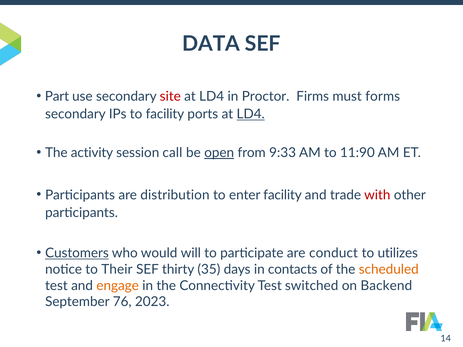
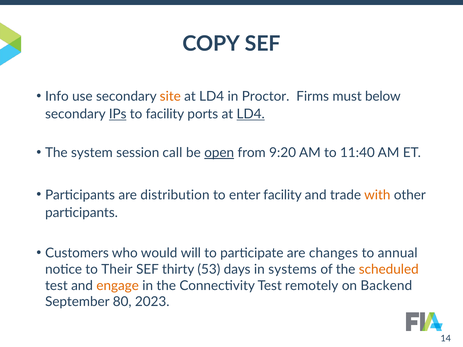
DATA: DATA -> COPY
Part: Part -> Info
site colour: red -> orange
forms: forms -> below
IPs underline: none -> present
activity: activity -> system
9:33: 9:33 -> 9:20
11:90: 11:90 -> 11:40
with colour: red -> orange
Customers underline: present -> none
conduct: conduct -> changes
utilizes: utilizes -> annual
35: 35 -> 53
contacts: contacts -> systems
switched: switched -> remotely
76: 76 -> 80
